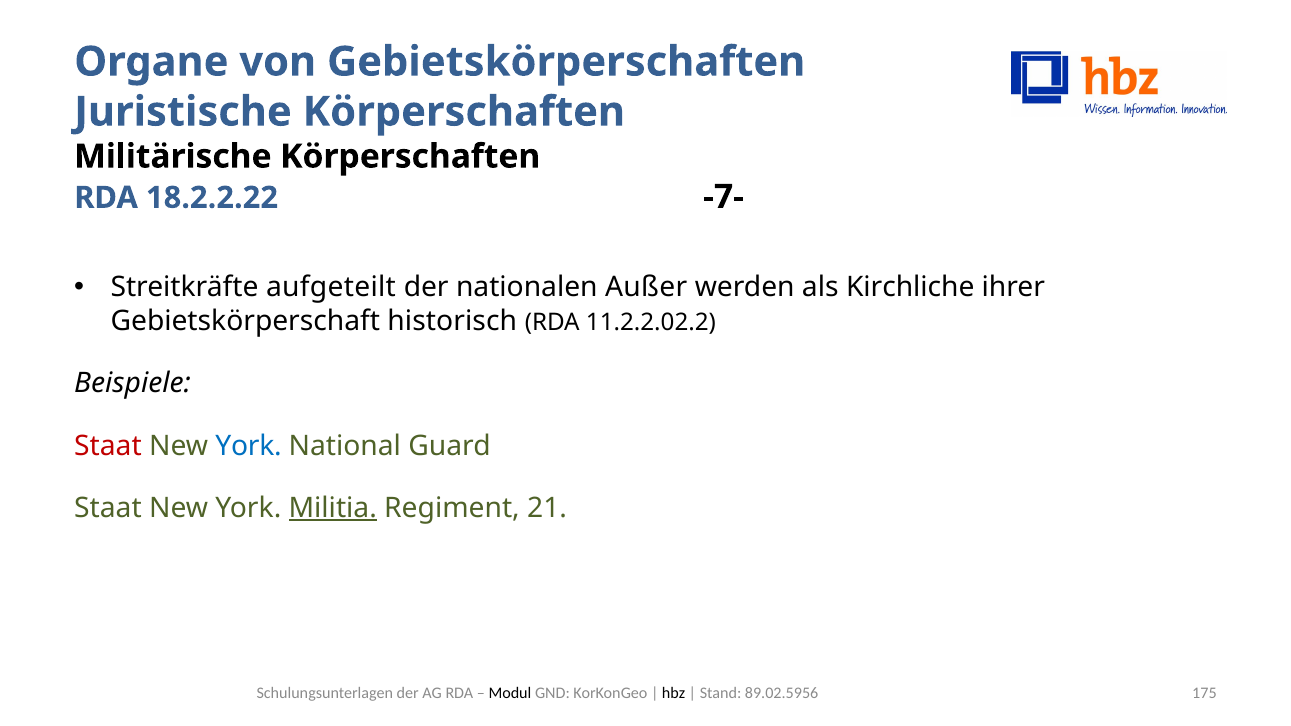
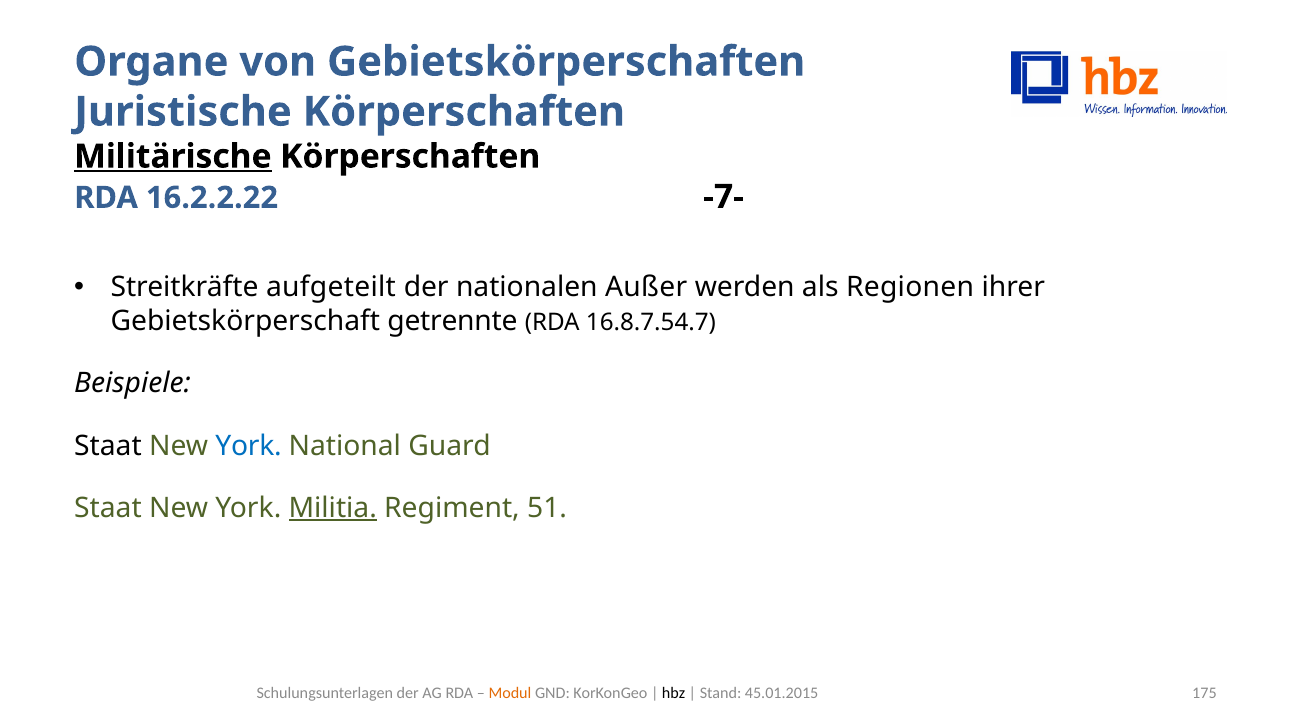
Militärische underline: none -> present
18.2.2.22: 18.2.2.22 -> 16.2.2.22
Kirchliche: Kirchliche -> Regionen
historisch: historisch -> getrennte
11.2.2.02.2: 11.2.2.02.2 -> 16.8.7.54.7
Staat at (108, 446) colour: red -> black
21: 21 -> 51
Modul colour: black -> orange
89.02.5956: 89.02.5956 -> 45.01.2015
